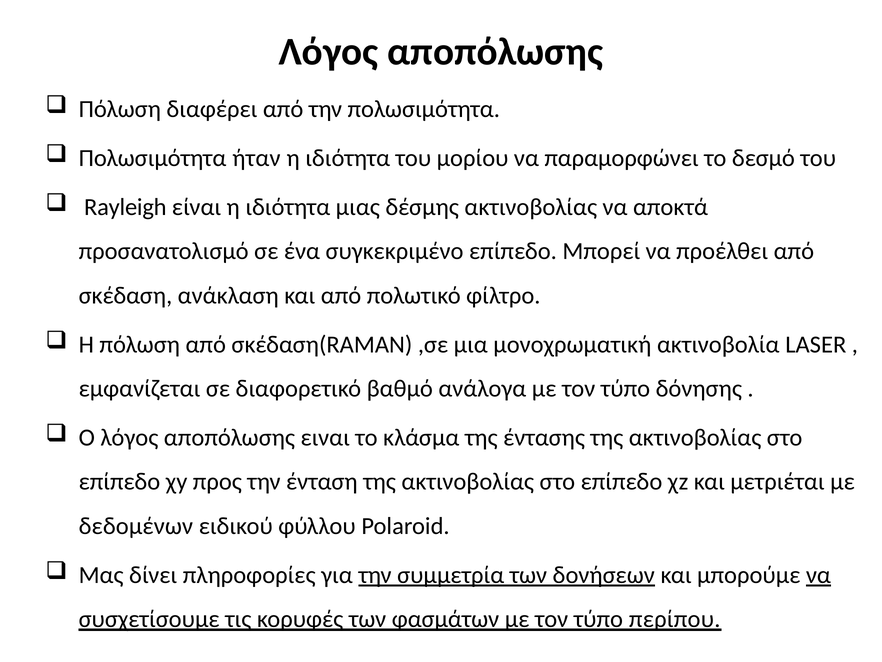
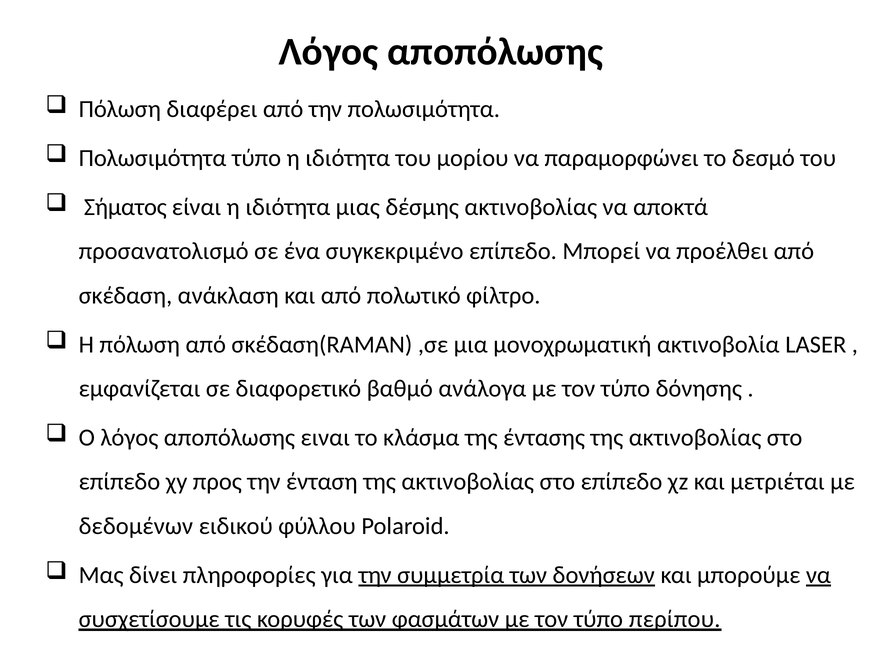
Πολωσιμότητα ήταν: ήταν -> τύπο
Rayleigh: Rayleigh -> Σήματος
